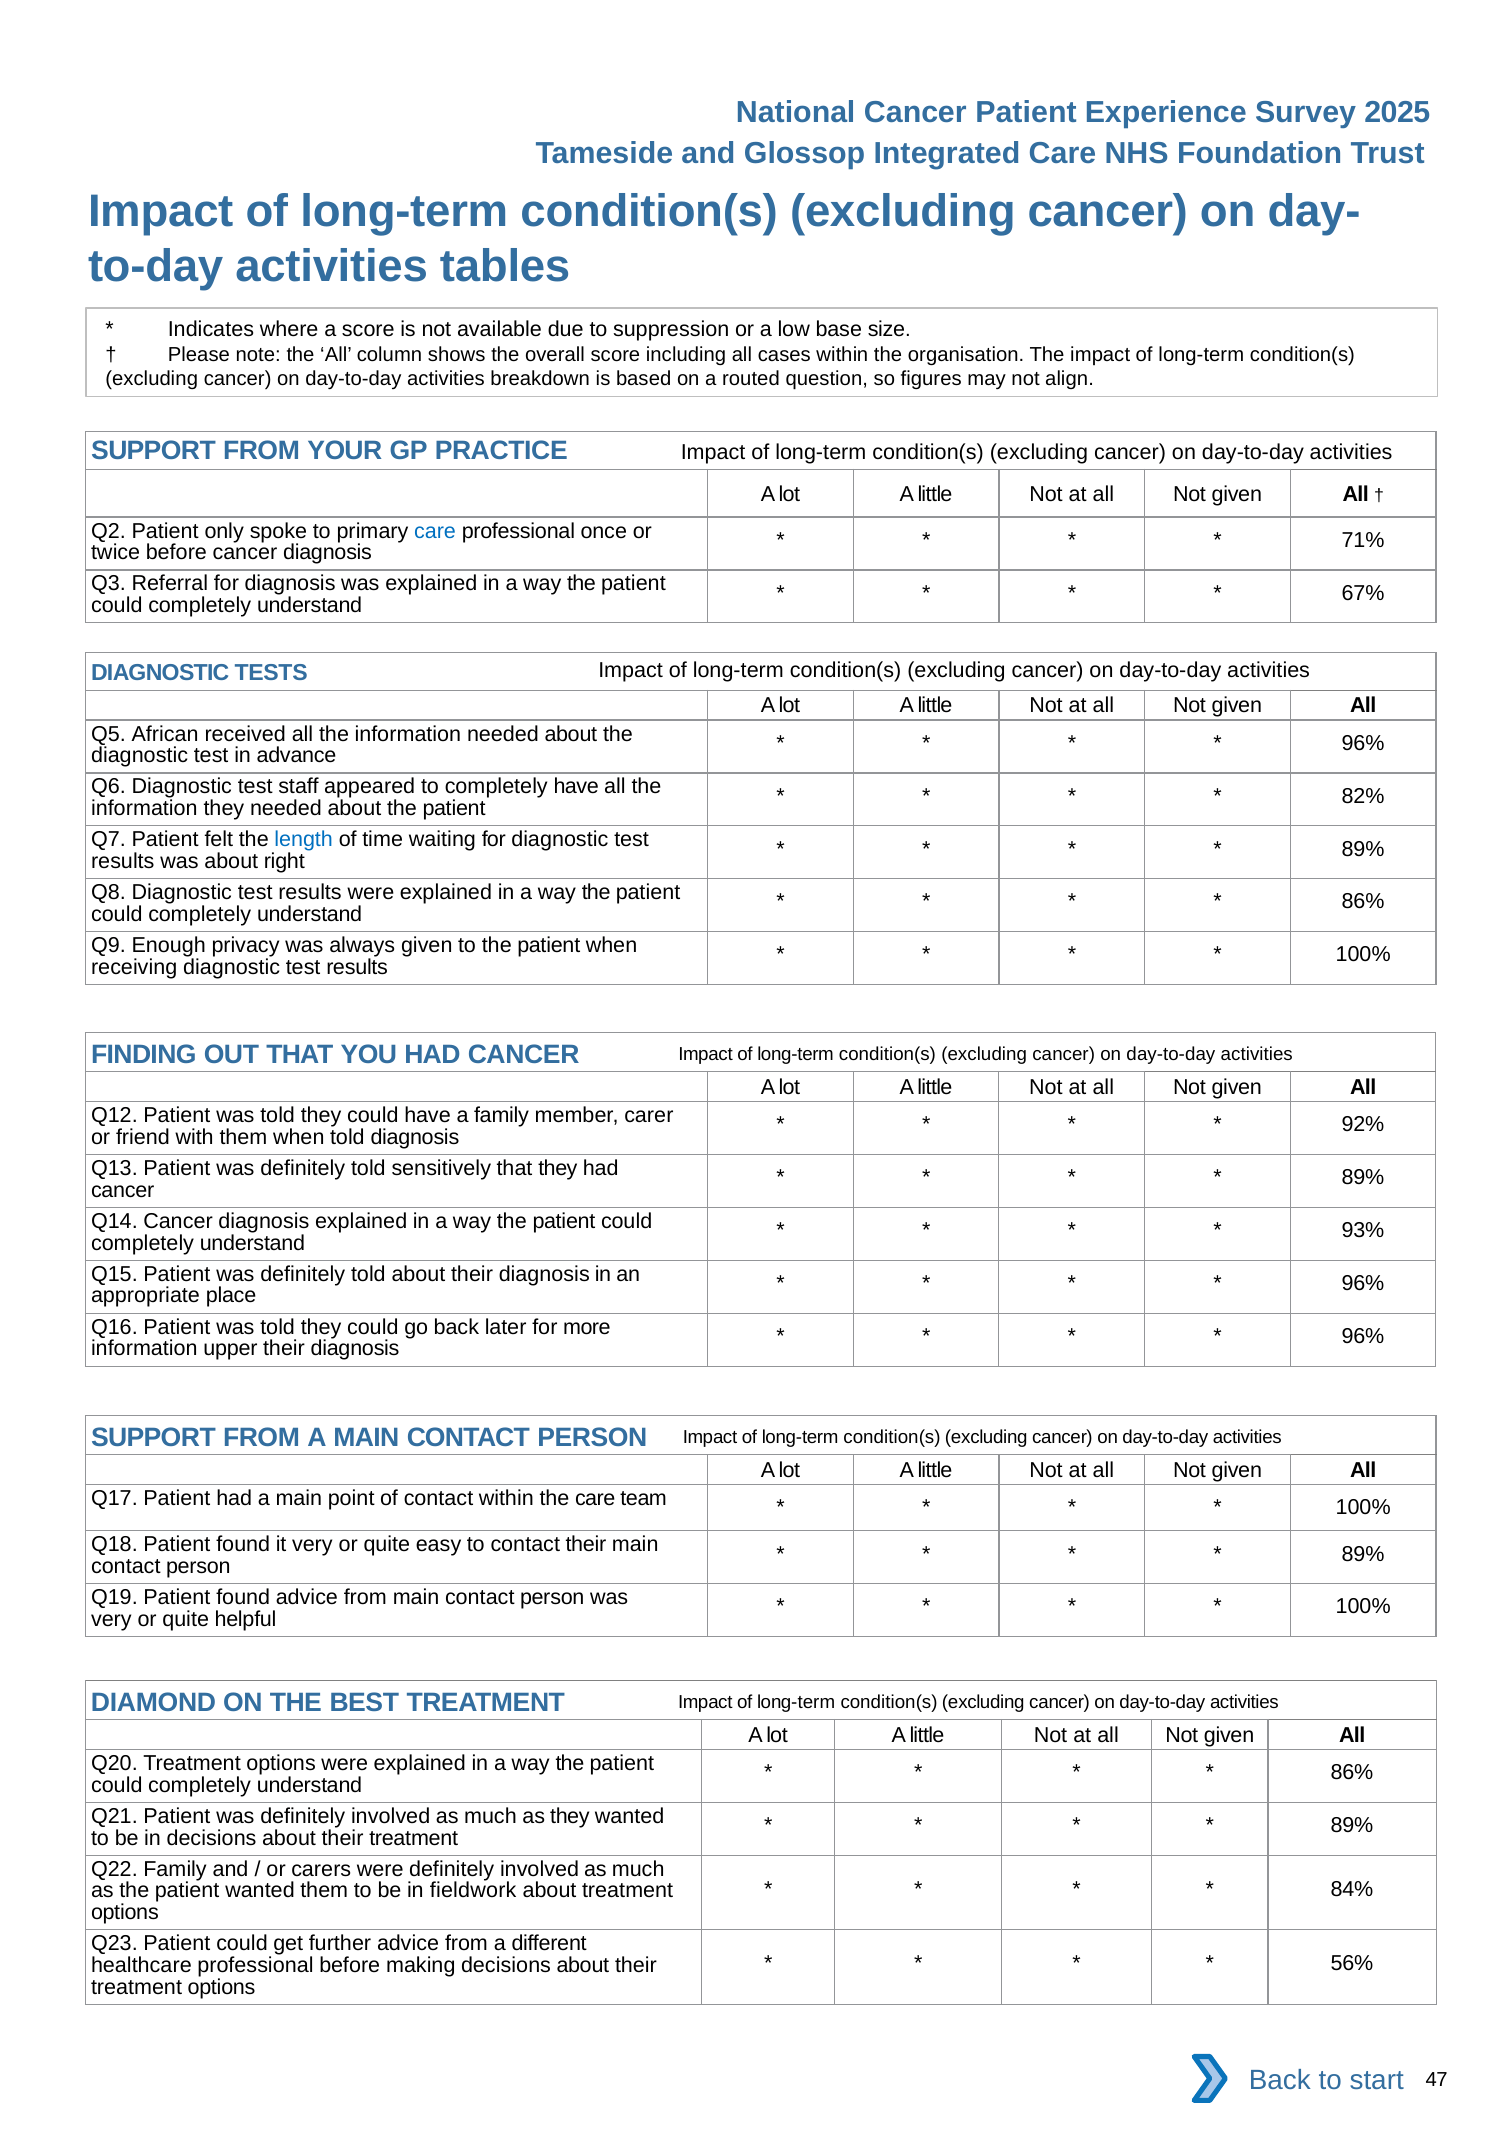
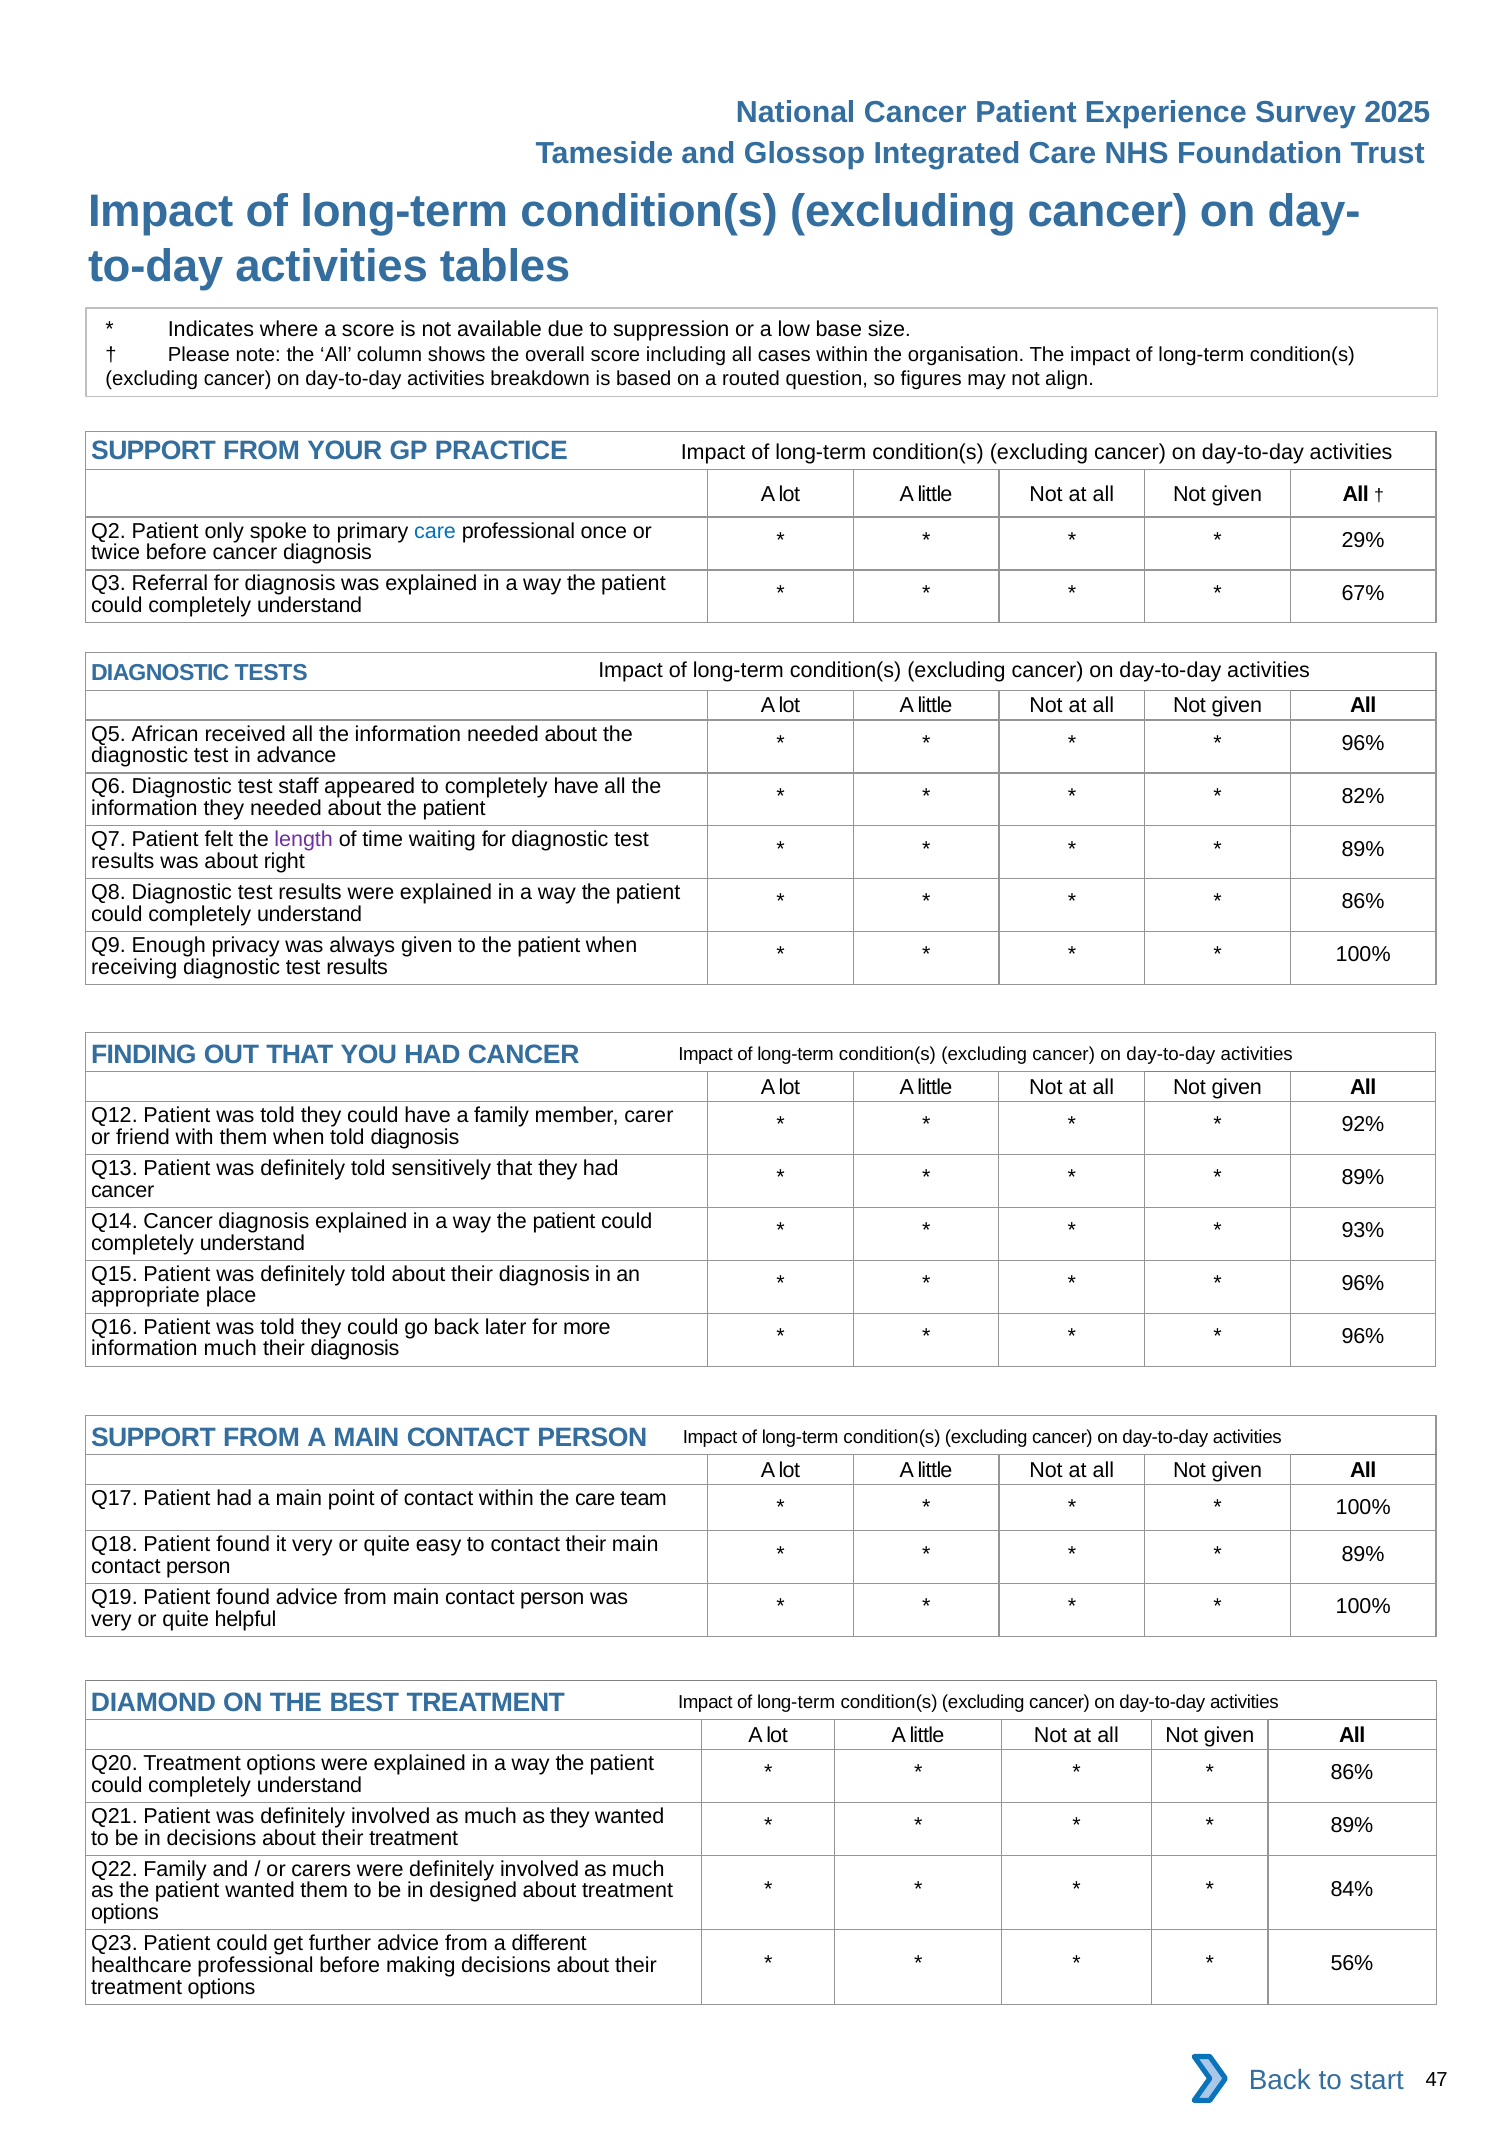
71%: 71% -> 29%
length colour: blue -> purple
information upper: upper -> much
fieldwork: fieldwork -> designed
